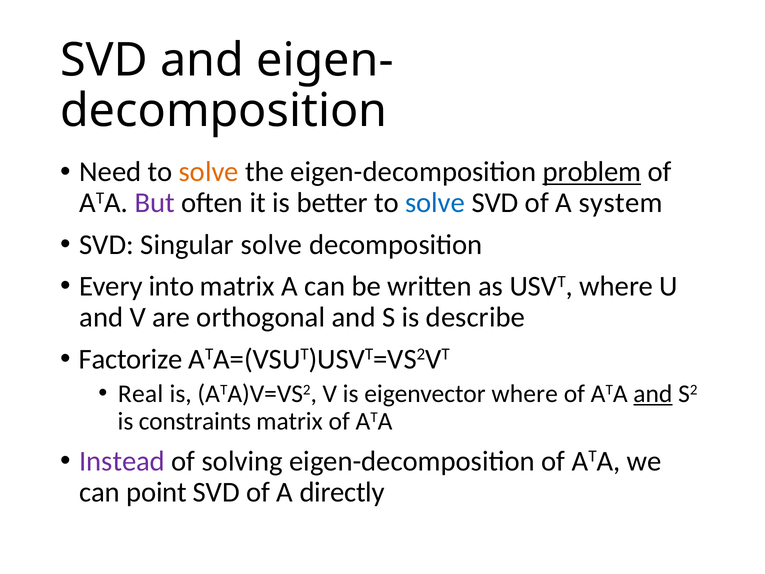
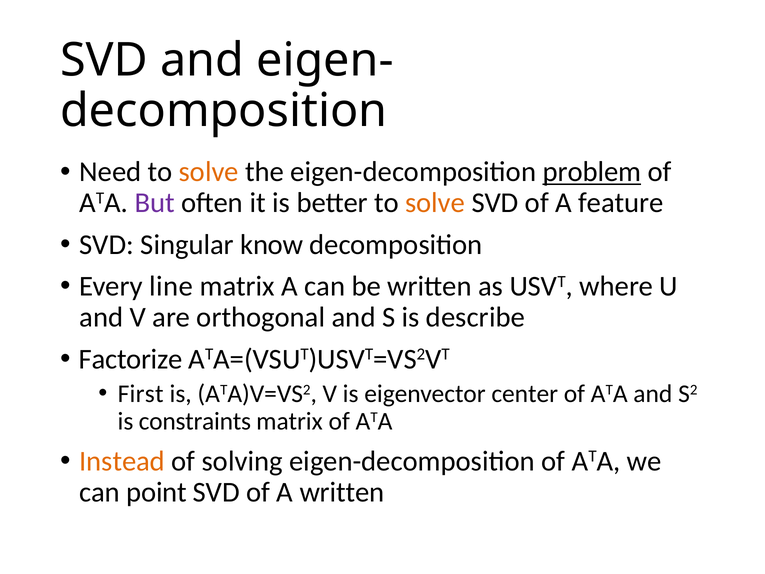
solve at (435, 203) colour: blue -> orange
system: system -> feature
Singular solve: solve -> know
into: into -> line
Real: Real -> First
eigenvector where: where -> center
and at (653, 394) underline: present -> none
Instead colour: purple -> orange
A directly: directly -> written
